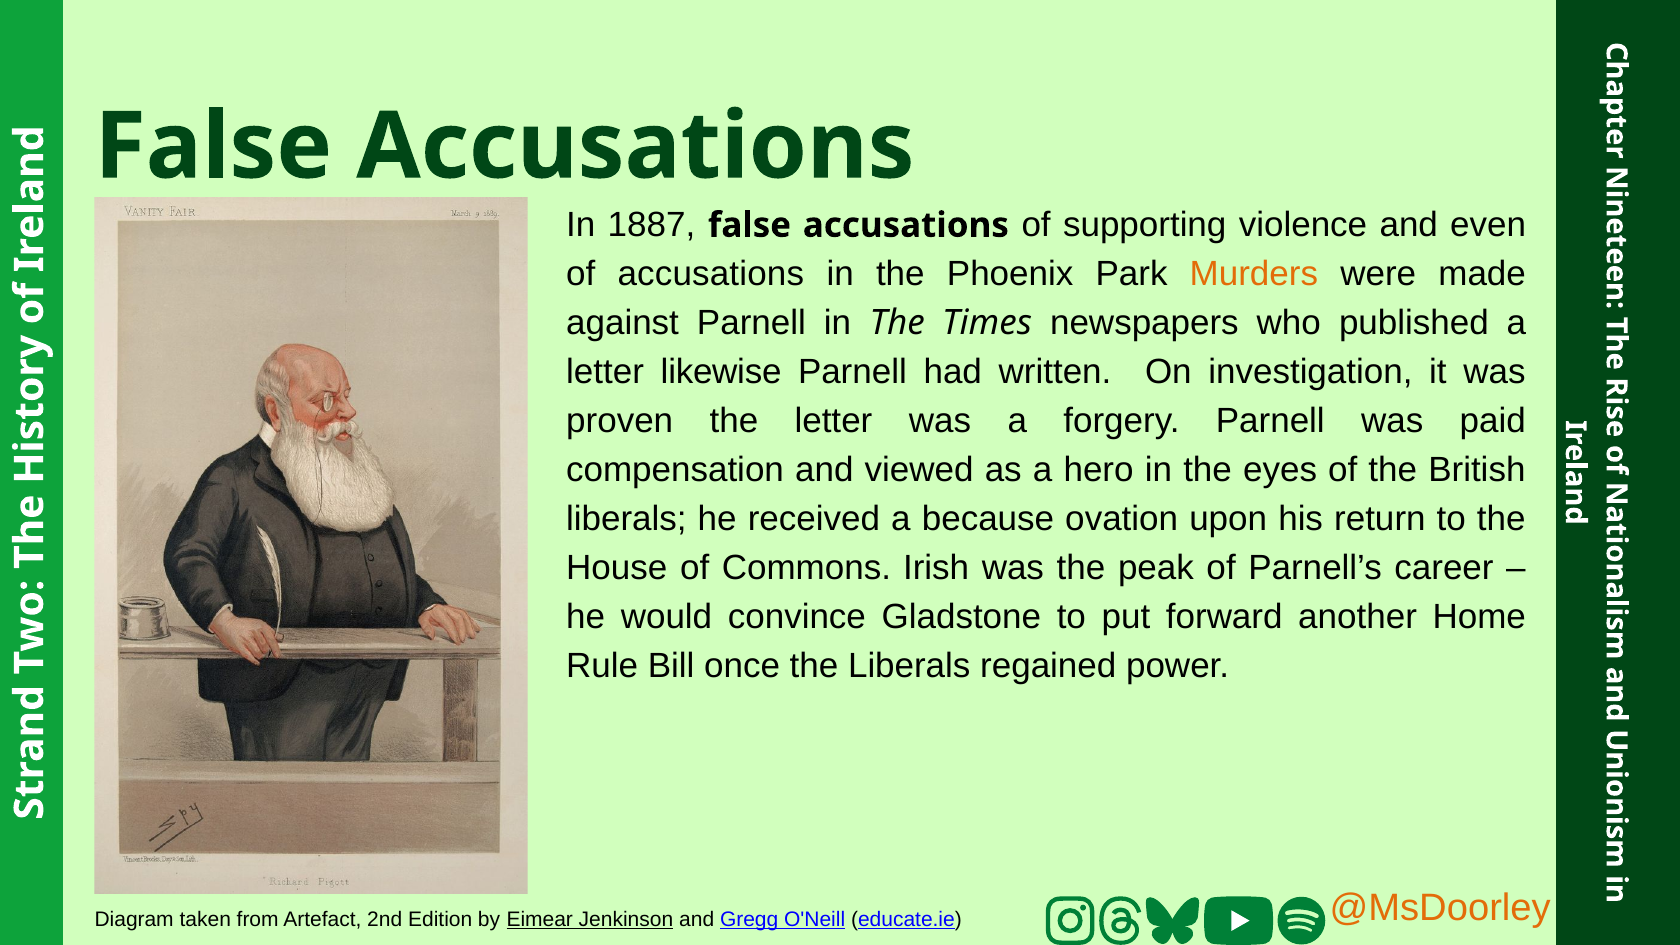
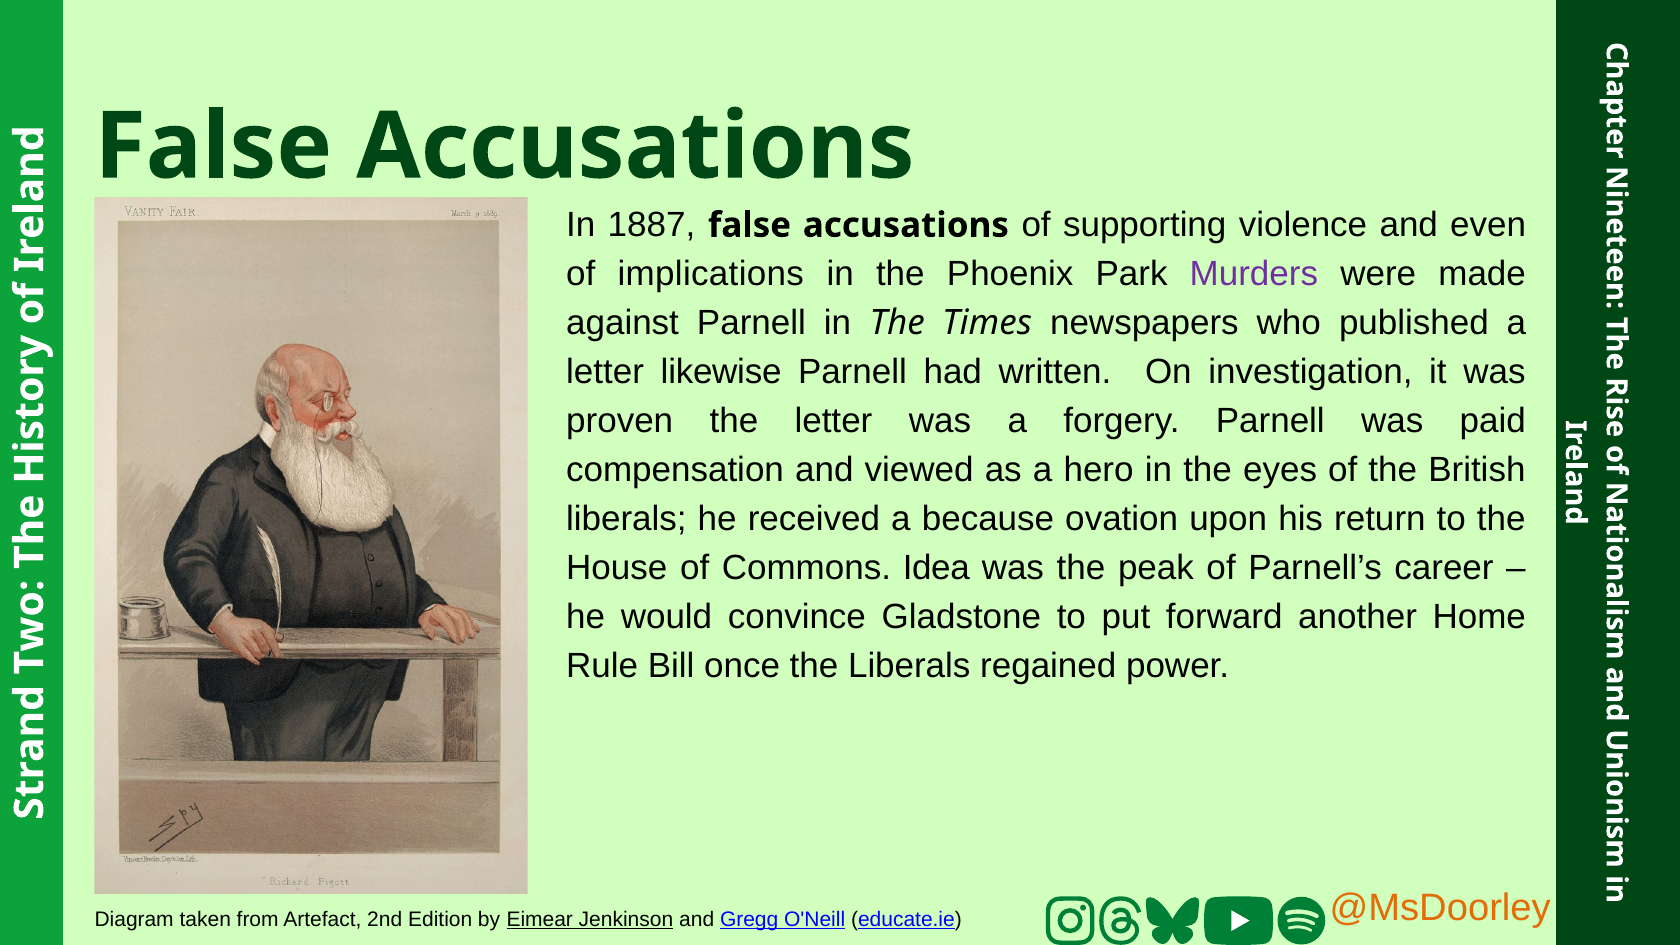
of accusations: accusations -> implications
Murders colour: orange -> purple
Irish: Irish -> Idea
